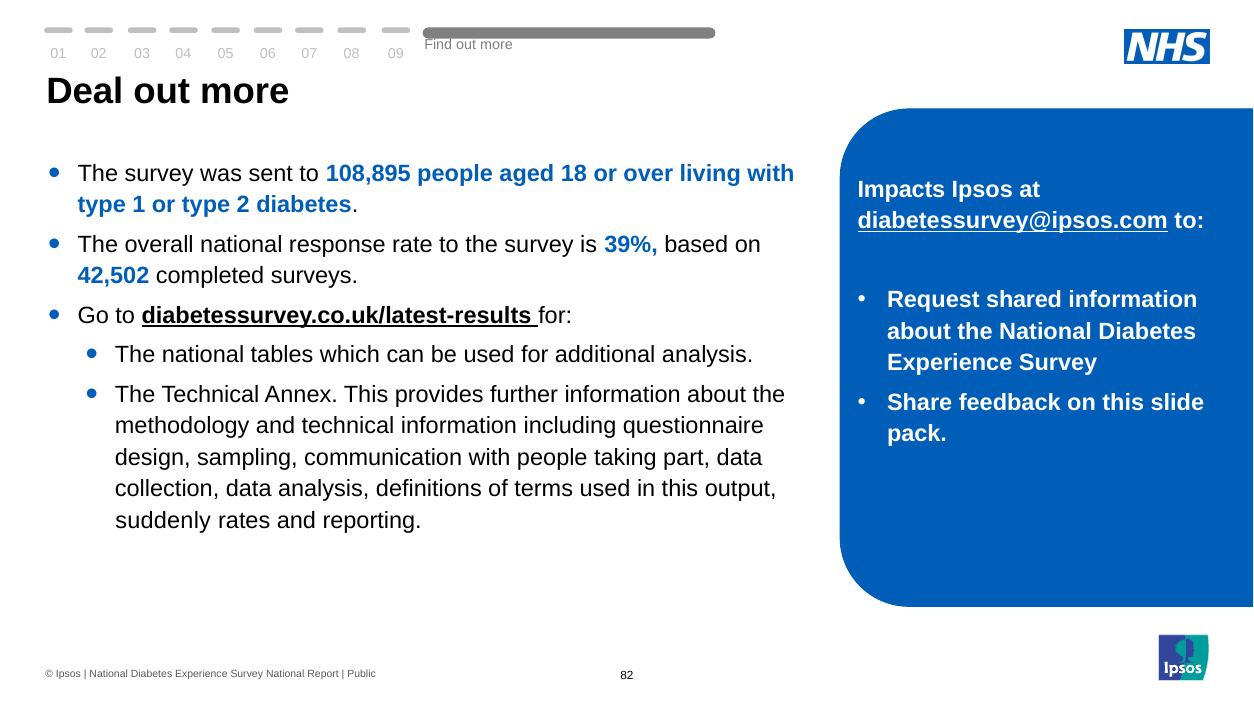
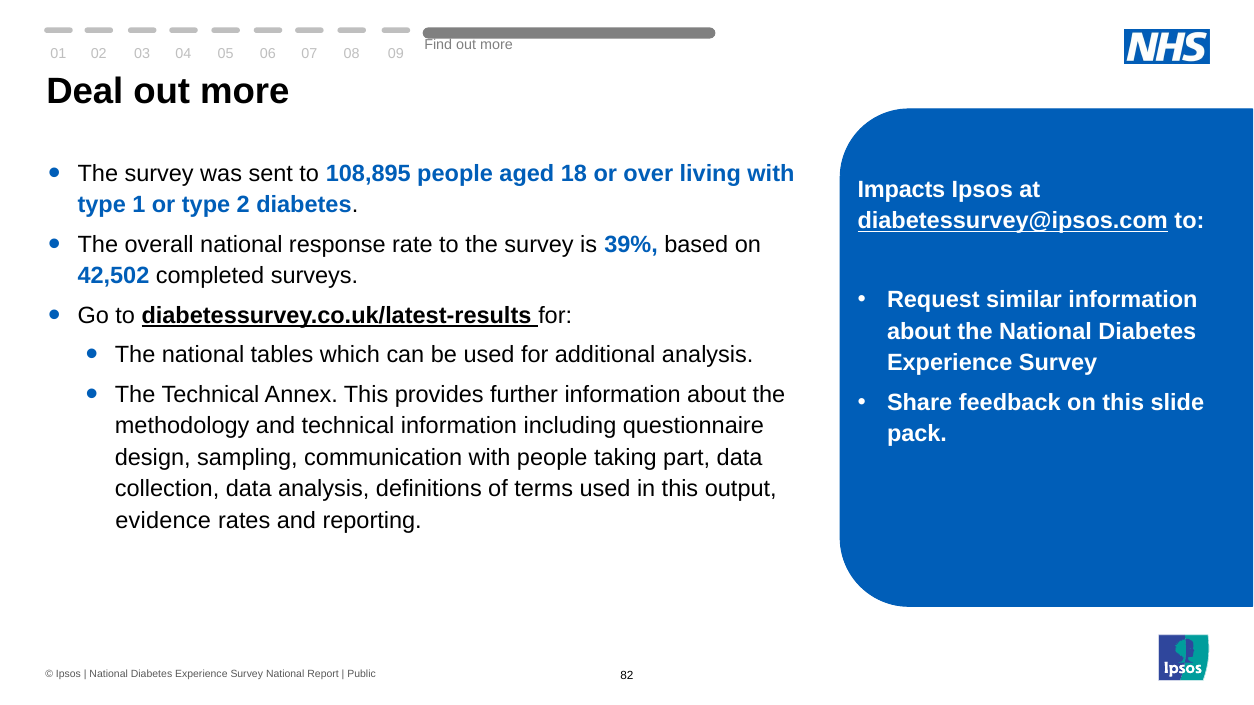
shared: shared -> similar
suddenly: suddenly -> evidence
